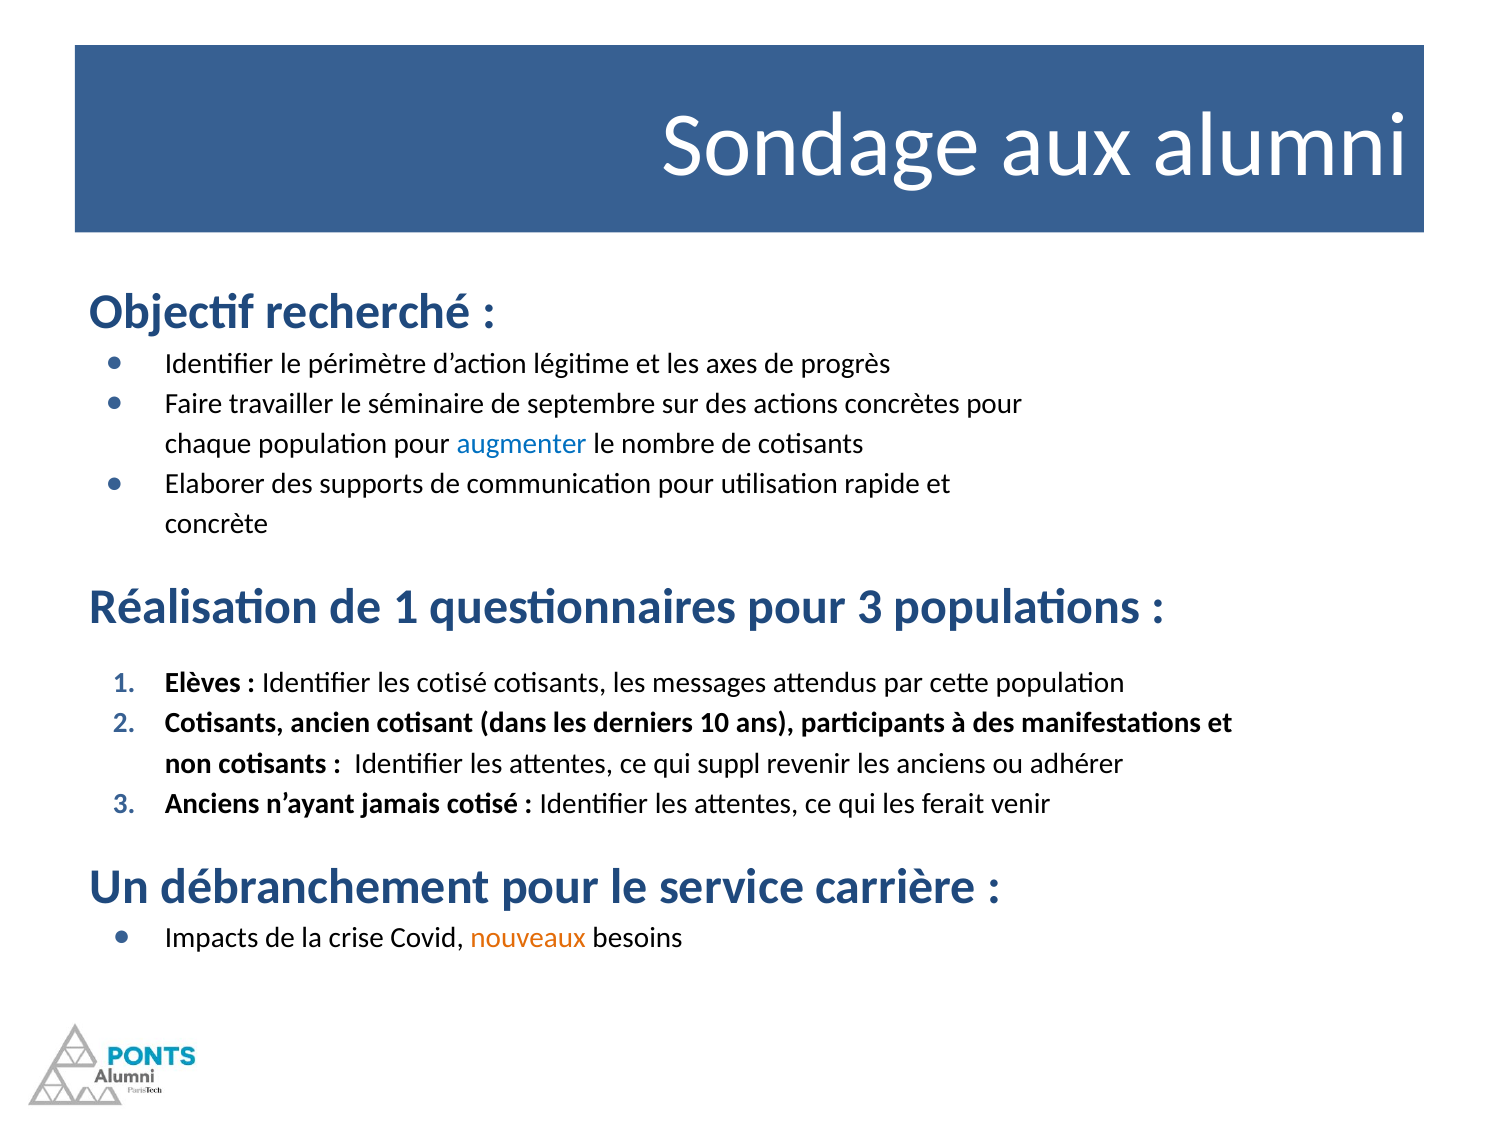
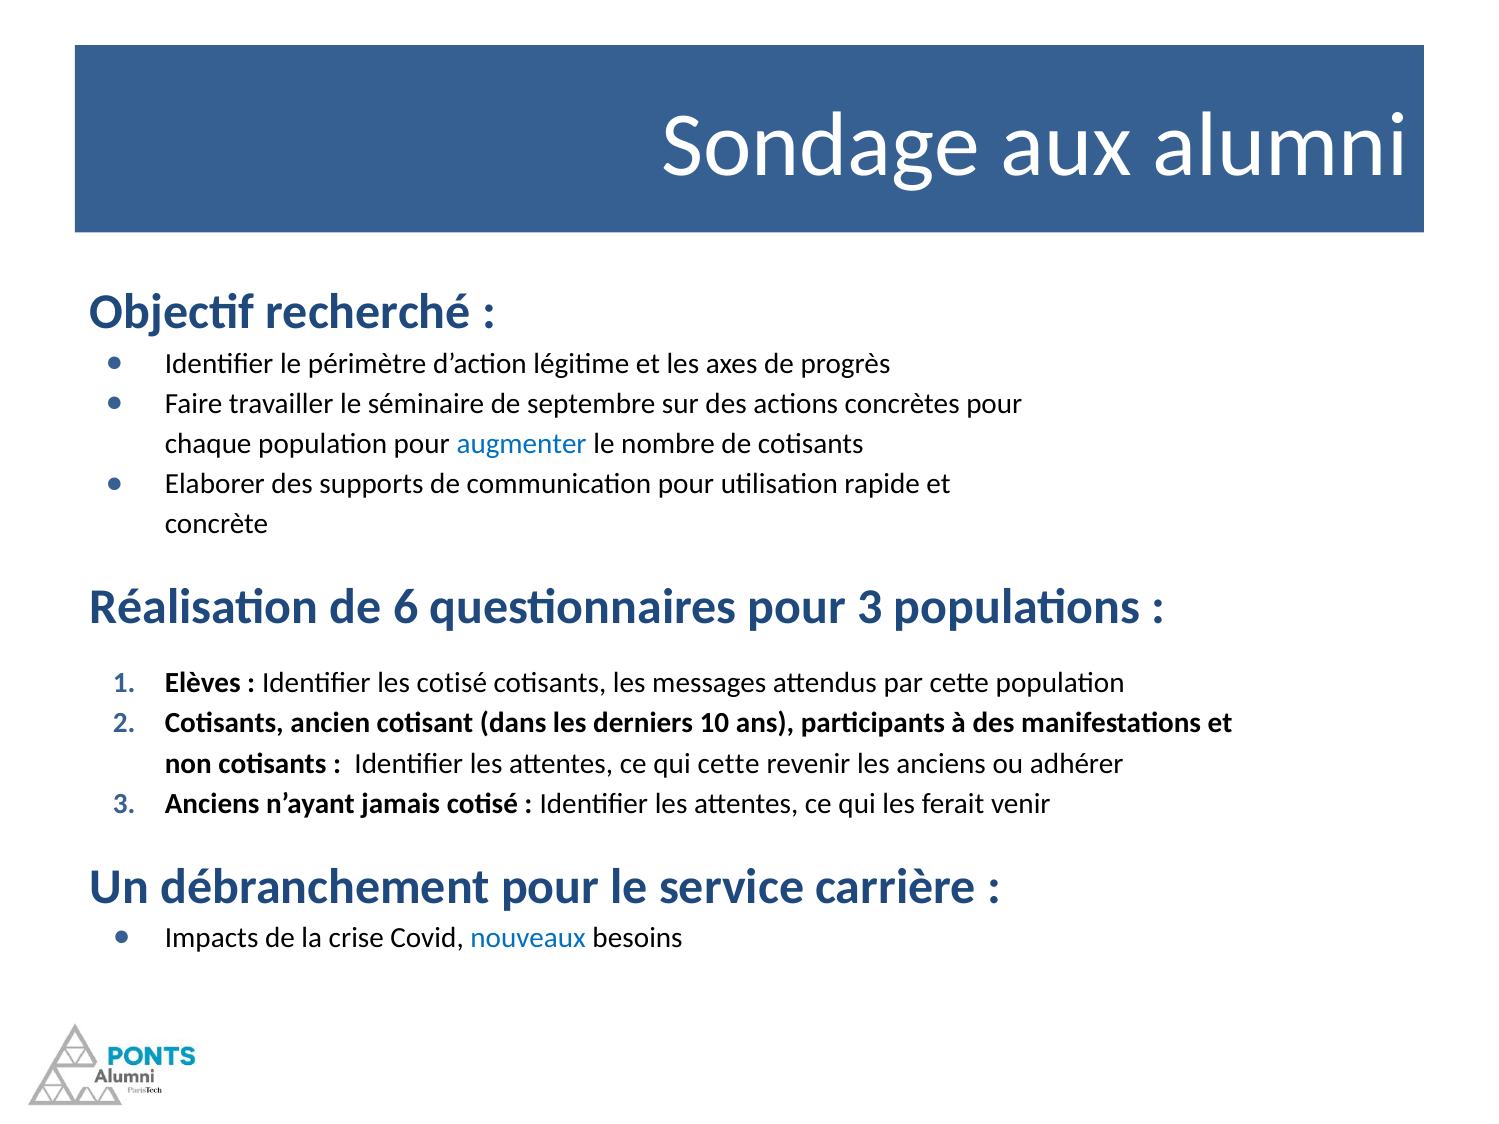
de 1: 1 -> 6
qui suppl: suppl -> cette
nouveaux colour: orange -> blue
